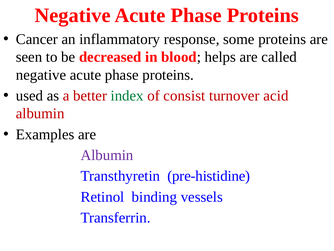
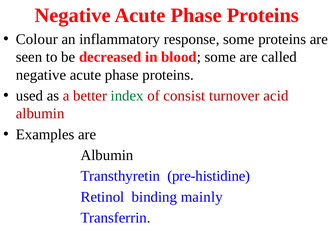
Cancer: Cancer -> Colour
blood helps: helps -> some
Albumin at (107, 155) colour: purple -> black
vessels: vessels -> mainly
